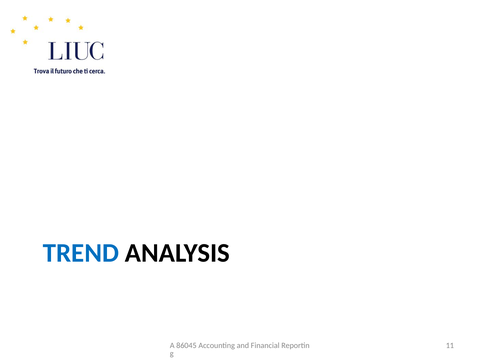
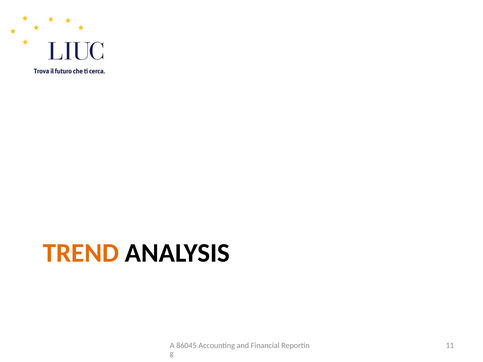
TREND colour: blue -> orange
